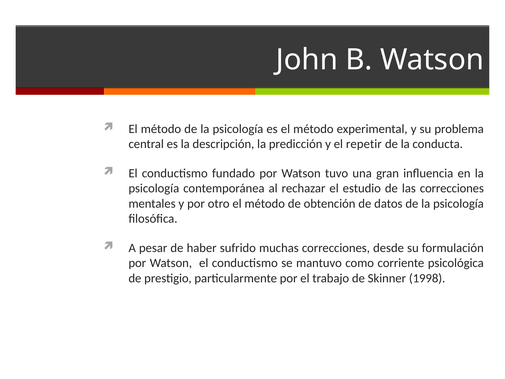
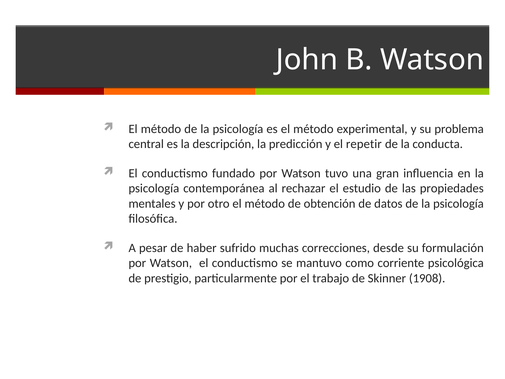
las correcciones: correcciones -> propiedades
1998: 1998 -> 1908
